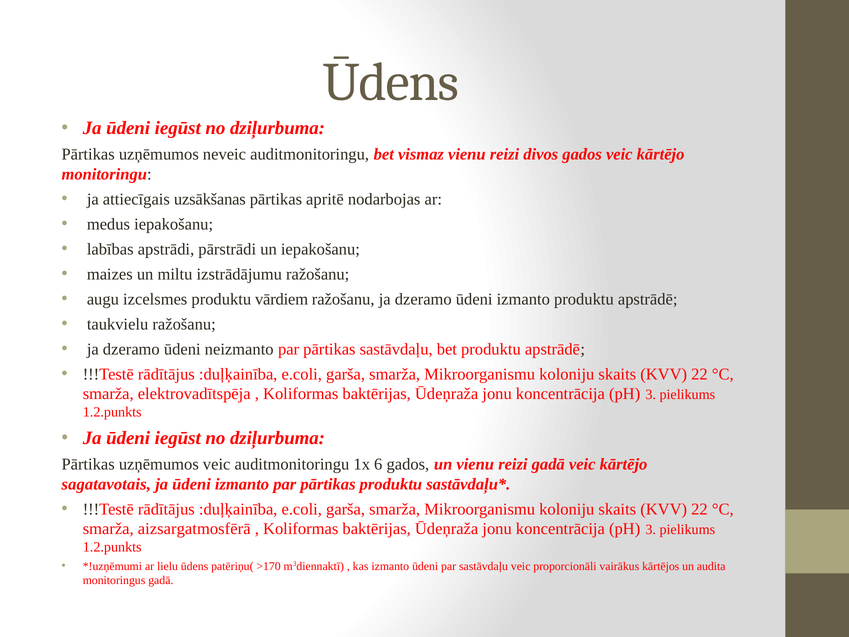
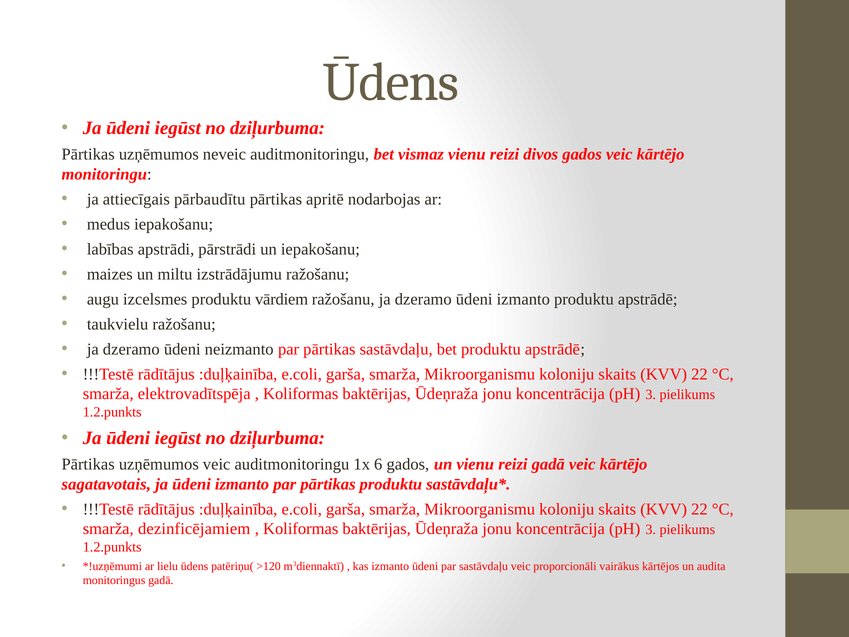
uzsākšanas: uzsākšanas -> pārbaudītu
aizsargatmosfērā: aizsargatmosfērā -> dezinficējamiem
>170: >170 -> >120
